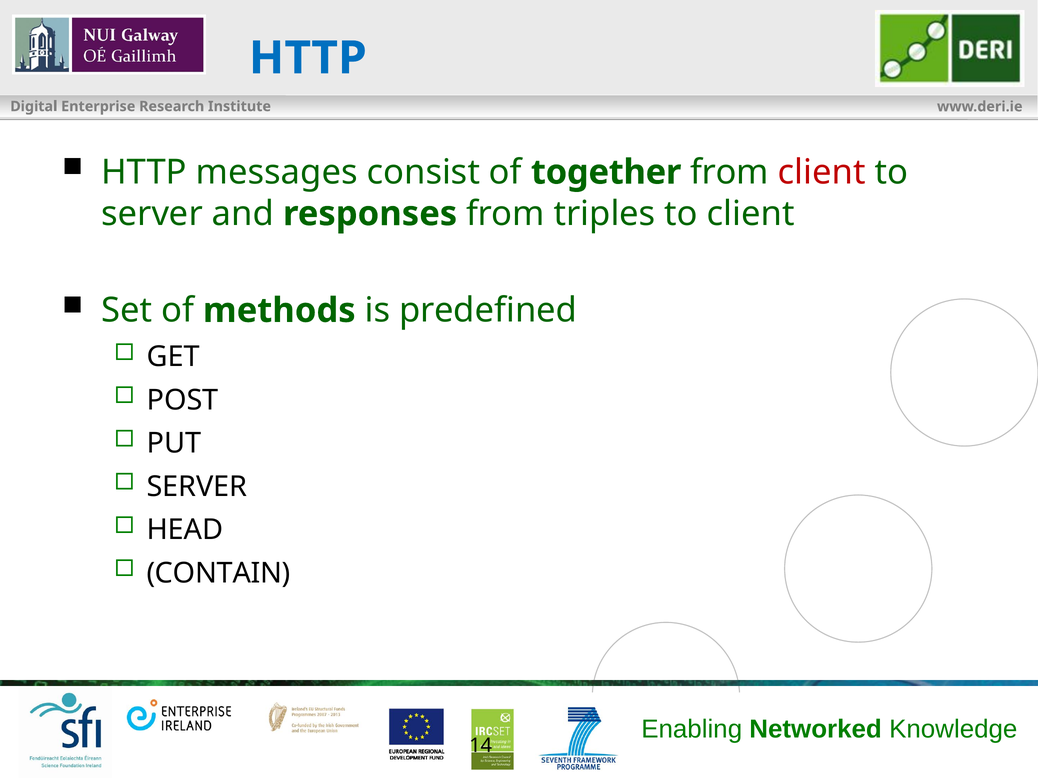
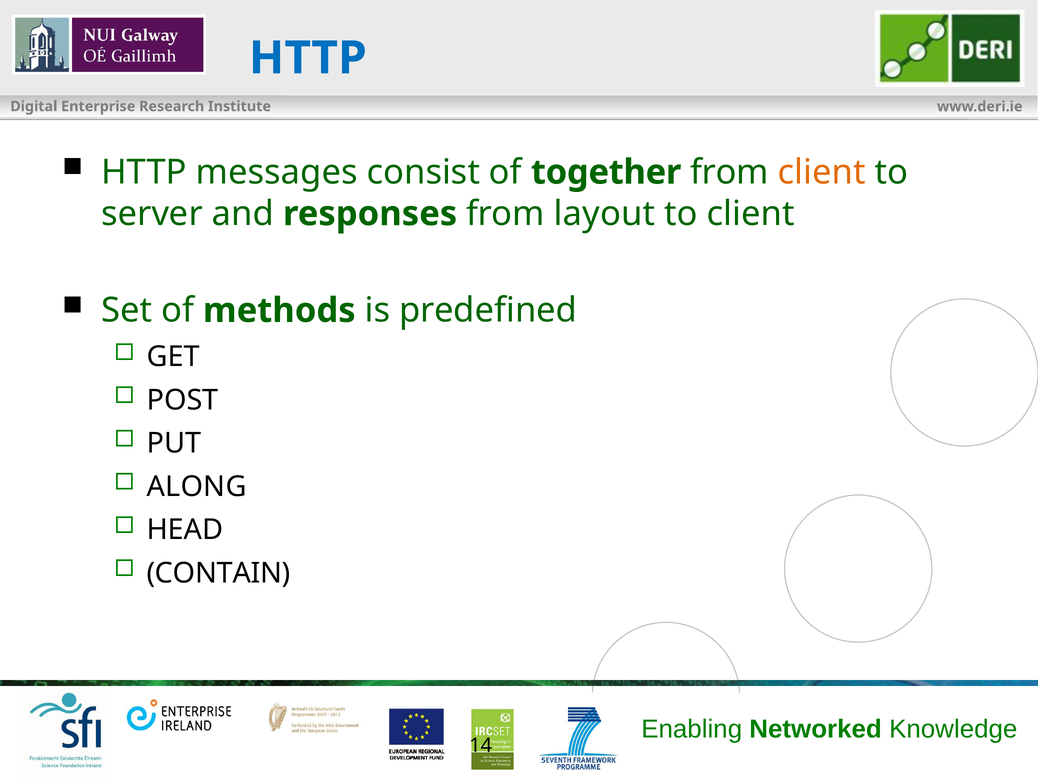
client at (822, 172) colour: red -> orange
triples: triples -> layout
SERVER at (197, 487): SERVER -> ALONG
